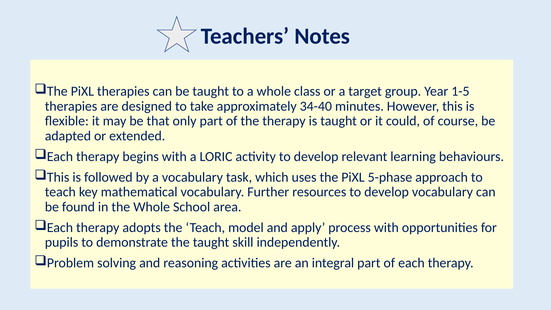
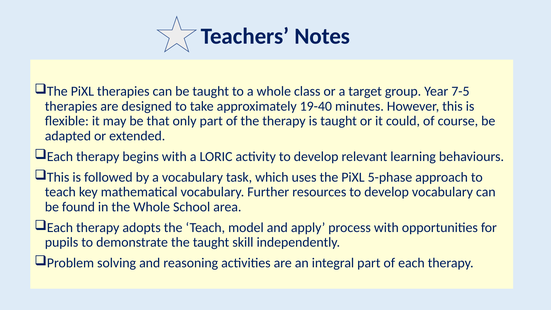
1-5: 1-5 -> 7-5
34-40: 34-40 -> 19-40
